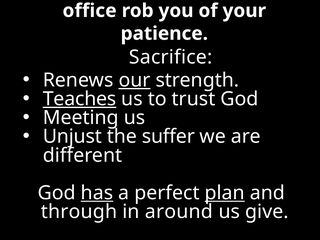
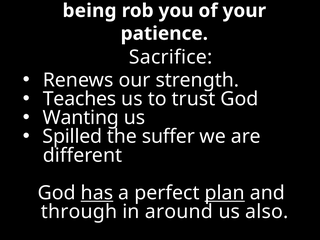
office: office -> being
our underline: present -> none
Teaches underline: present -> none
Meeting: Meeting -> Wanting
Unjust: Unjust -> Spilled
give: give -> also
